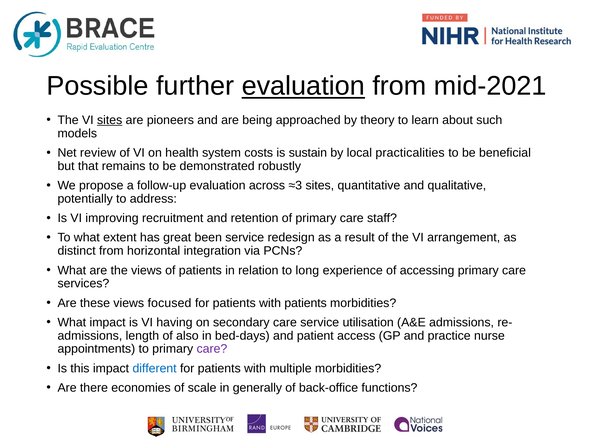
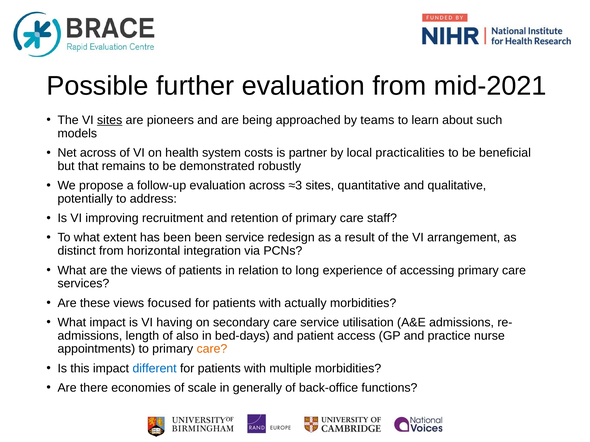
evaluation at (303, 86) underline: present -> none
theory: theory -> teams
Net review: review -> across
sustain: sustain -> partner
has great: great -> been
with patients: patients -> actually
care at (212, 349) colour: purple -> orange
